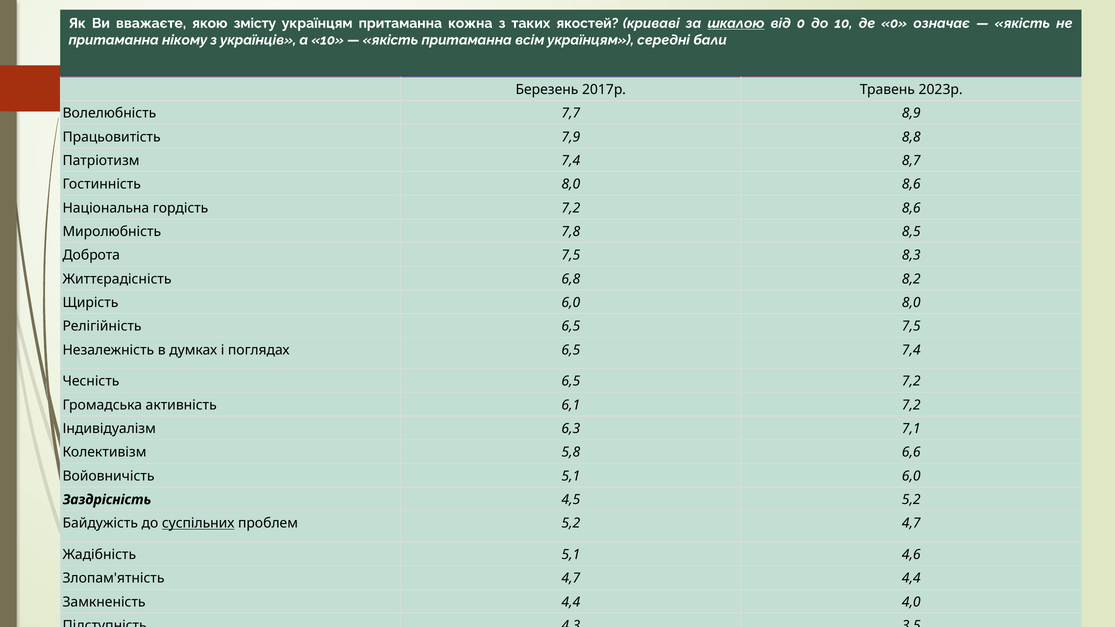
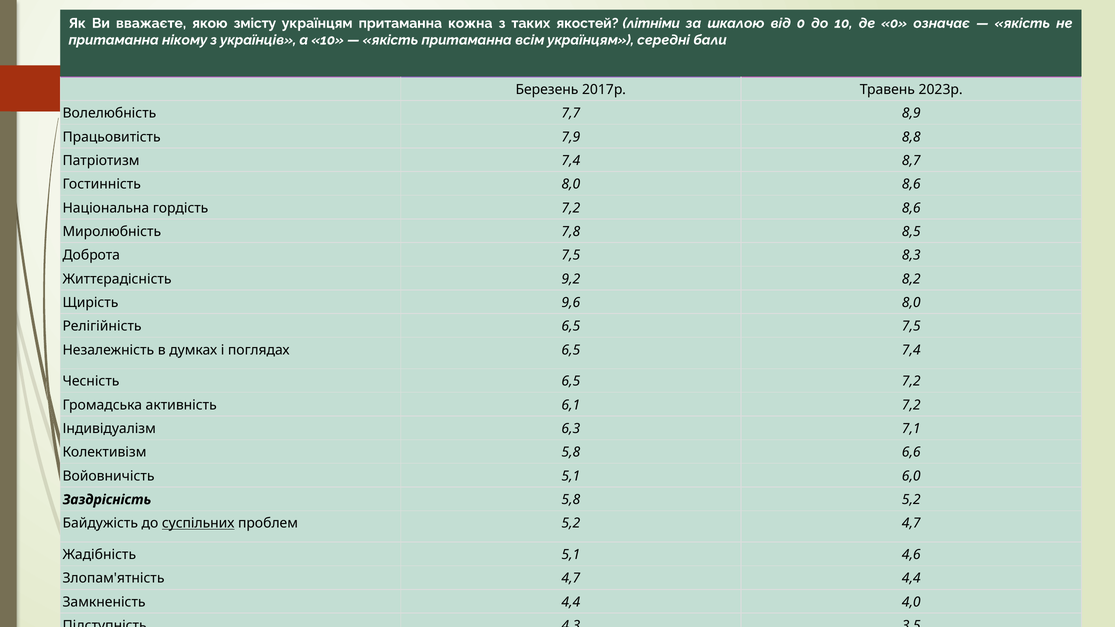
криваві: криваві -> літніми
шкалою underline: present -> none
6,8: 6,8 -> 9,2
Щирість 6,0: 6,0 -> 9,6
Заздрісність 4,5: 4,5 -> 5,8
